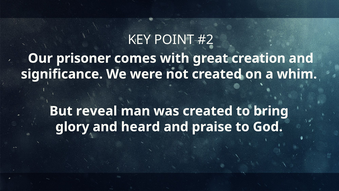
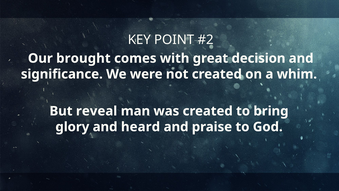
prisoner: prisoner -> brought
creation: creation -> decision
